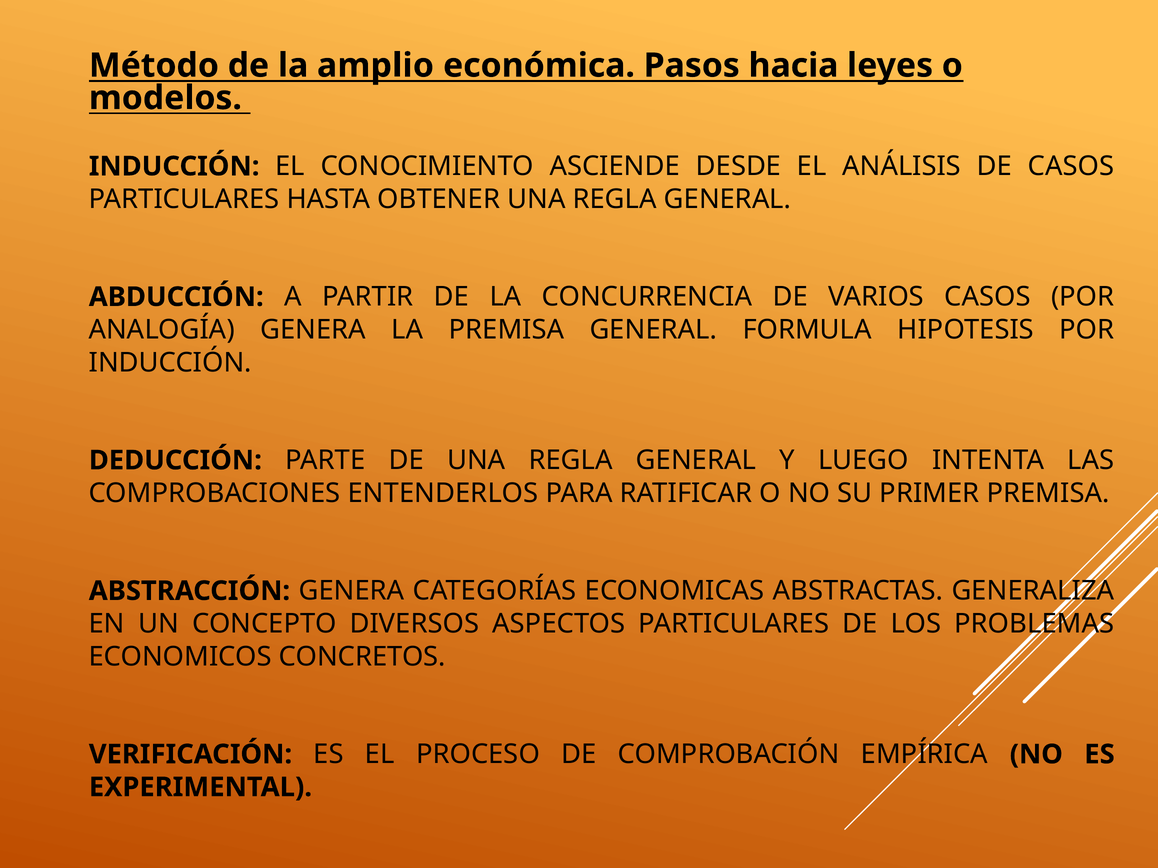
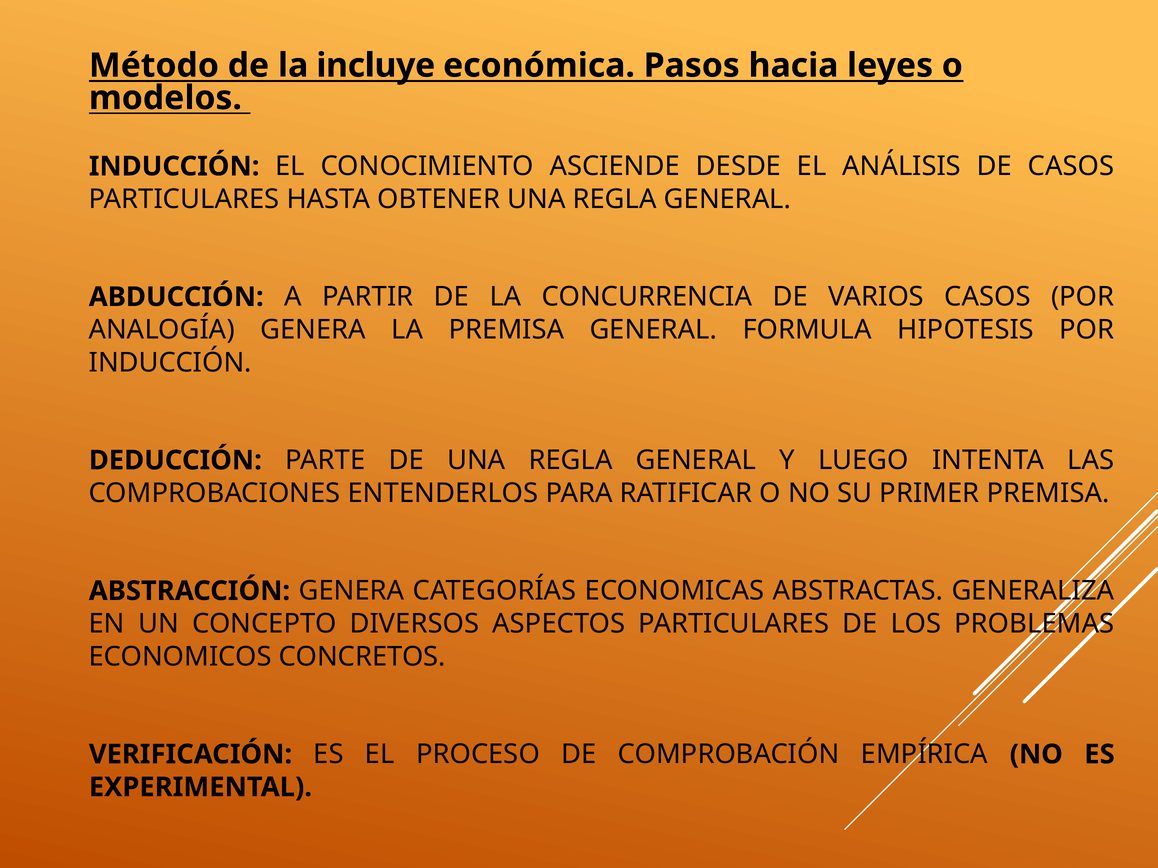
amplio: amplio -> incluye
